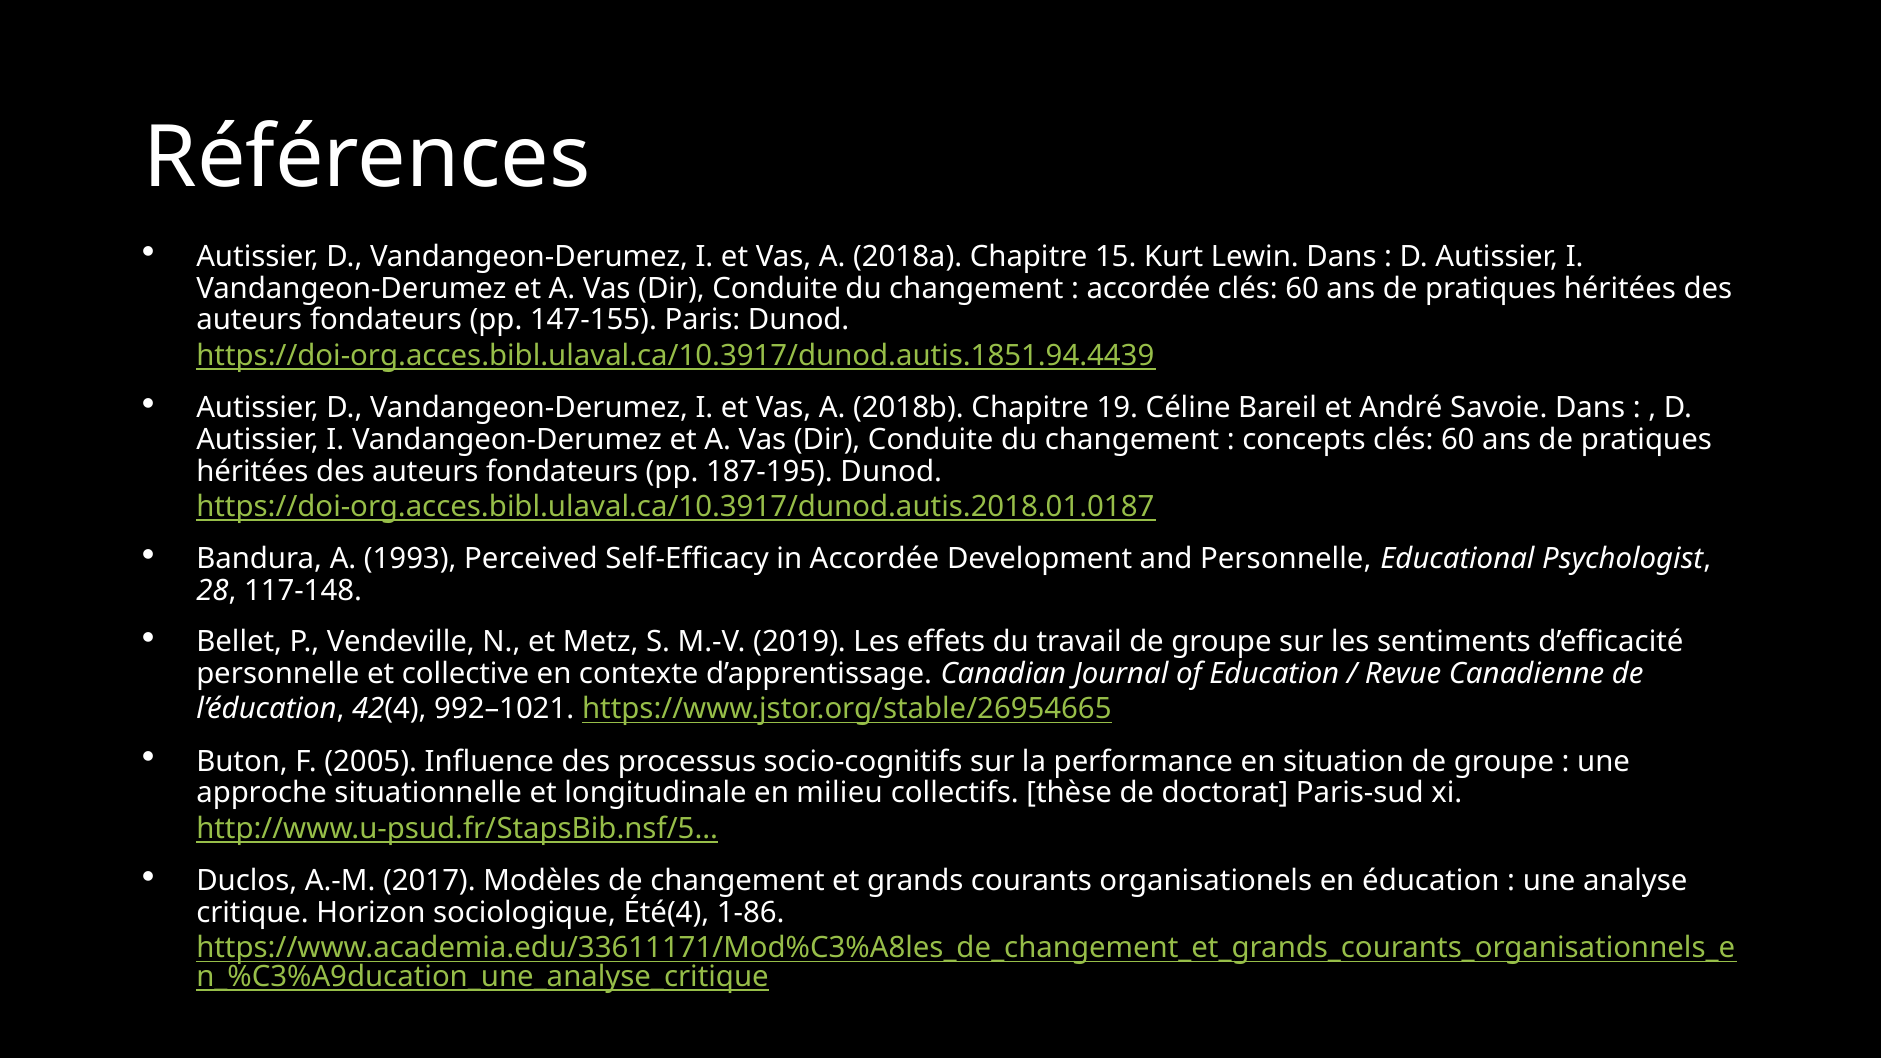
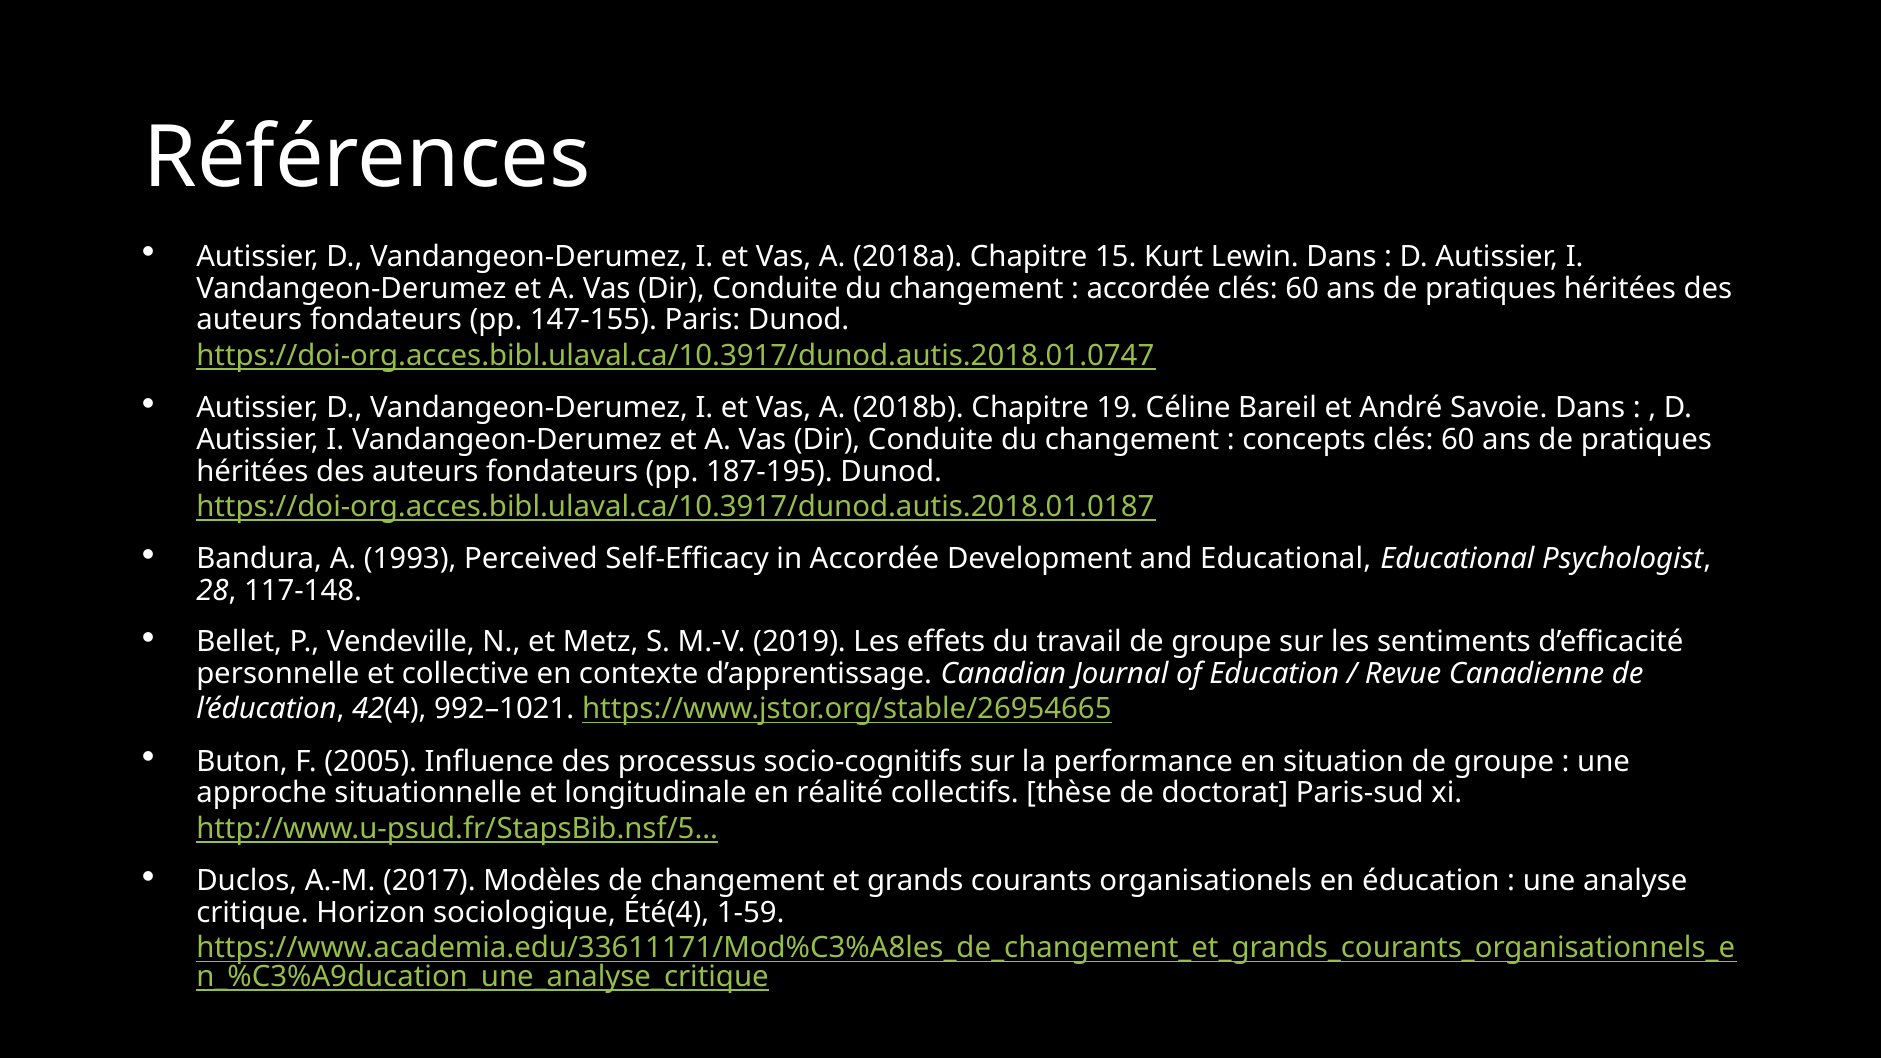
https://doi-org.acces.bibl.ulaval.ca/10.3917/dunod.autis.1851.94.4439: https://doi-org.acces.bibl.ulaval.ca/10.3917/dunod.autis.1851.94.4439 -> https://doi-org.acces.bibl.ulaval.ca/10.3917/dunod.autis.2018.01.0747
and Personnelle: Personnelle -> Educational
milieu: milieu -> réalité
1-86: 1-86 -> 1-59
